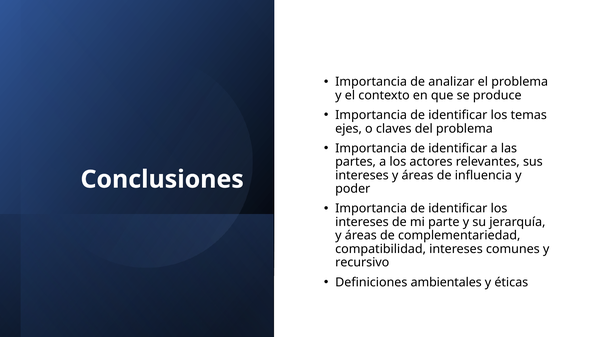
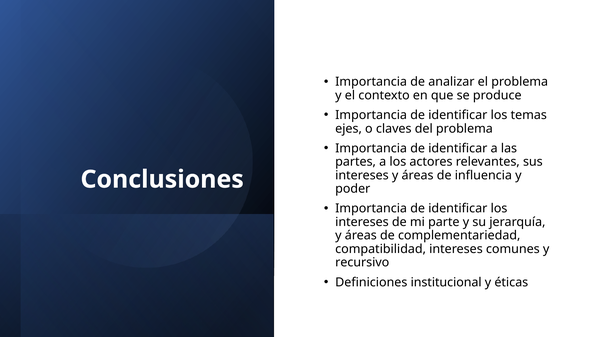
ambientales: ambientales -> institucional
